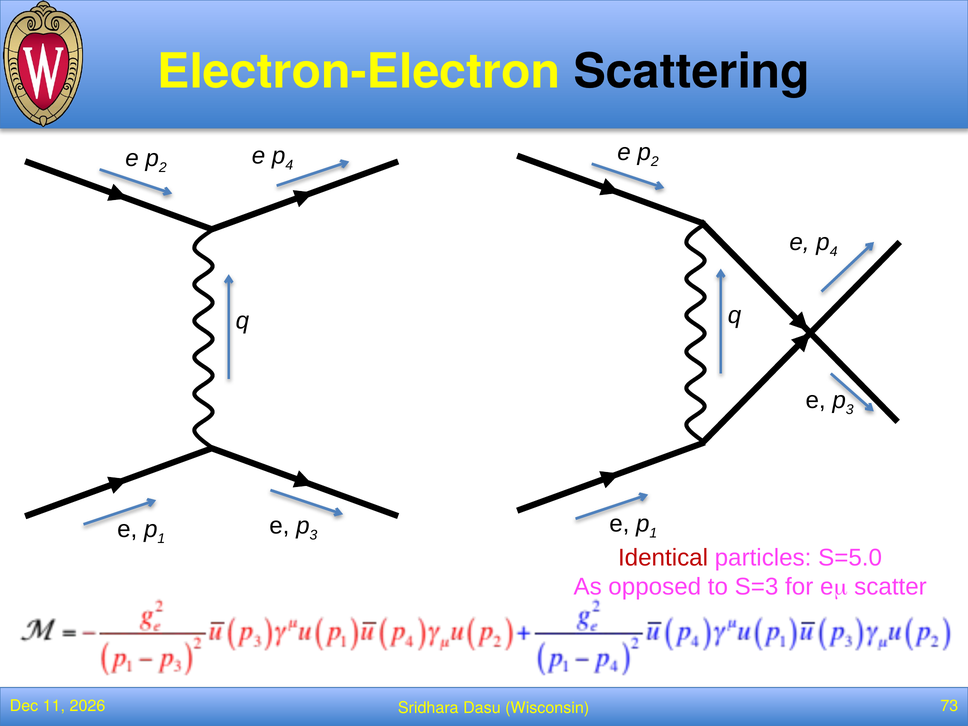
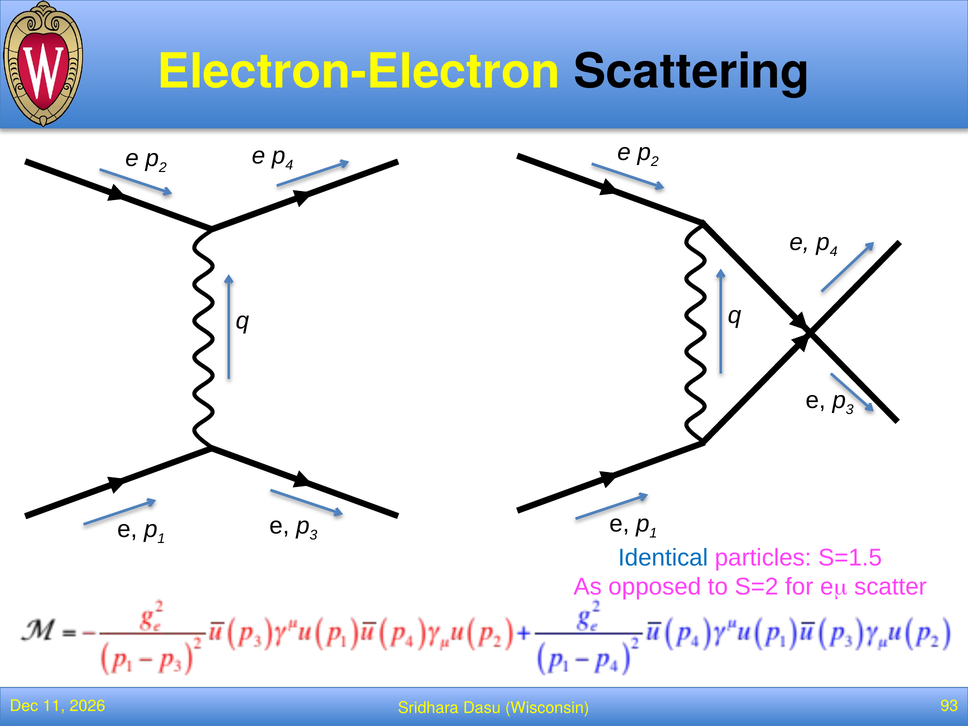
Identical colour: red -> blue
S=5.0: S=5.0 -> S=1.5
S=3: S=3 -> S=2
73: 73 -> 93
